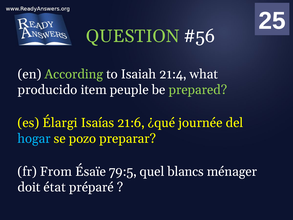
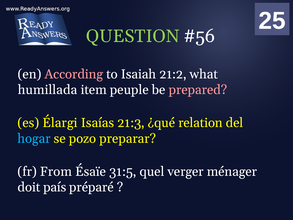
According colour: light green -> pink
21:4: 21:4 -> 21:2
producido: producido -> humillada
prepared colour: light green -> pink
21:6: 21:6 -> 21:3
journée: journée -> relation
79:5: 79:5 -> 31:5
blancs: blancs -> verger
état: état -> país
